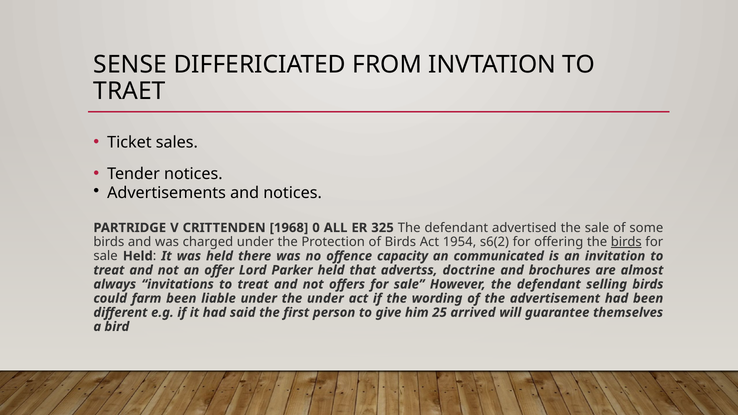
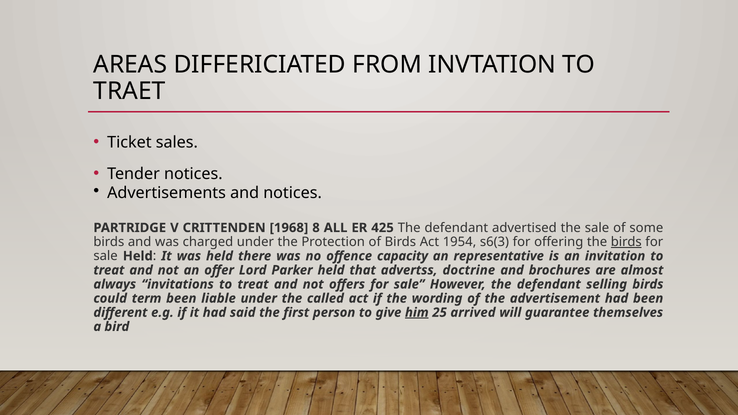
SENSE: SENSE -> AREAS
0: 0 -> 8
325: 325 -> 425
s6(2: s6(2 -> s6(3
communicated: communicated -> representative
farm: farm -> term
the under: under -> called
him underline: none -> present
